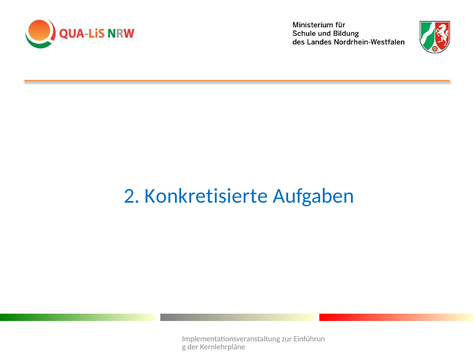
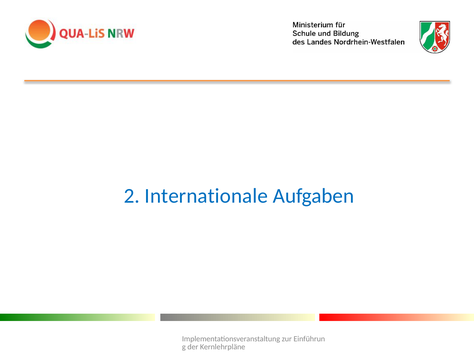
Konkretisierte: Konkretisierte -> Internationale
